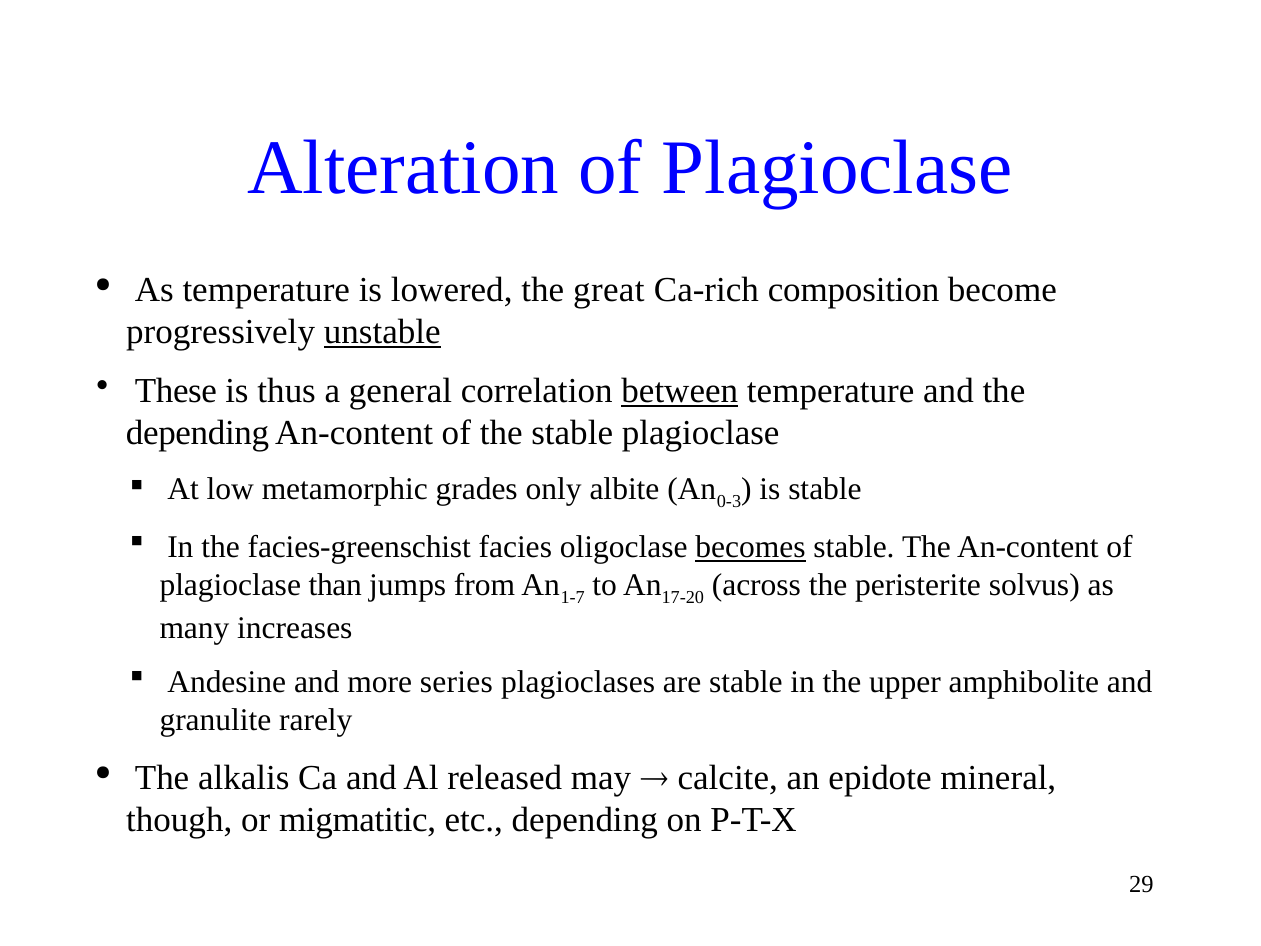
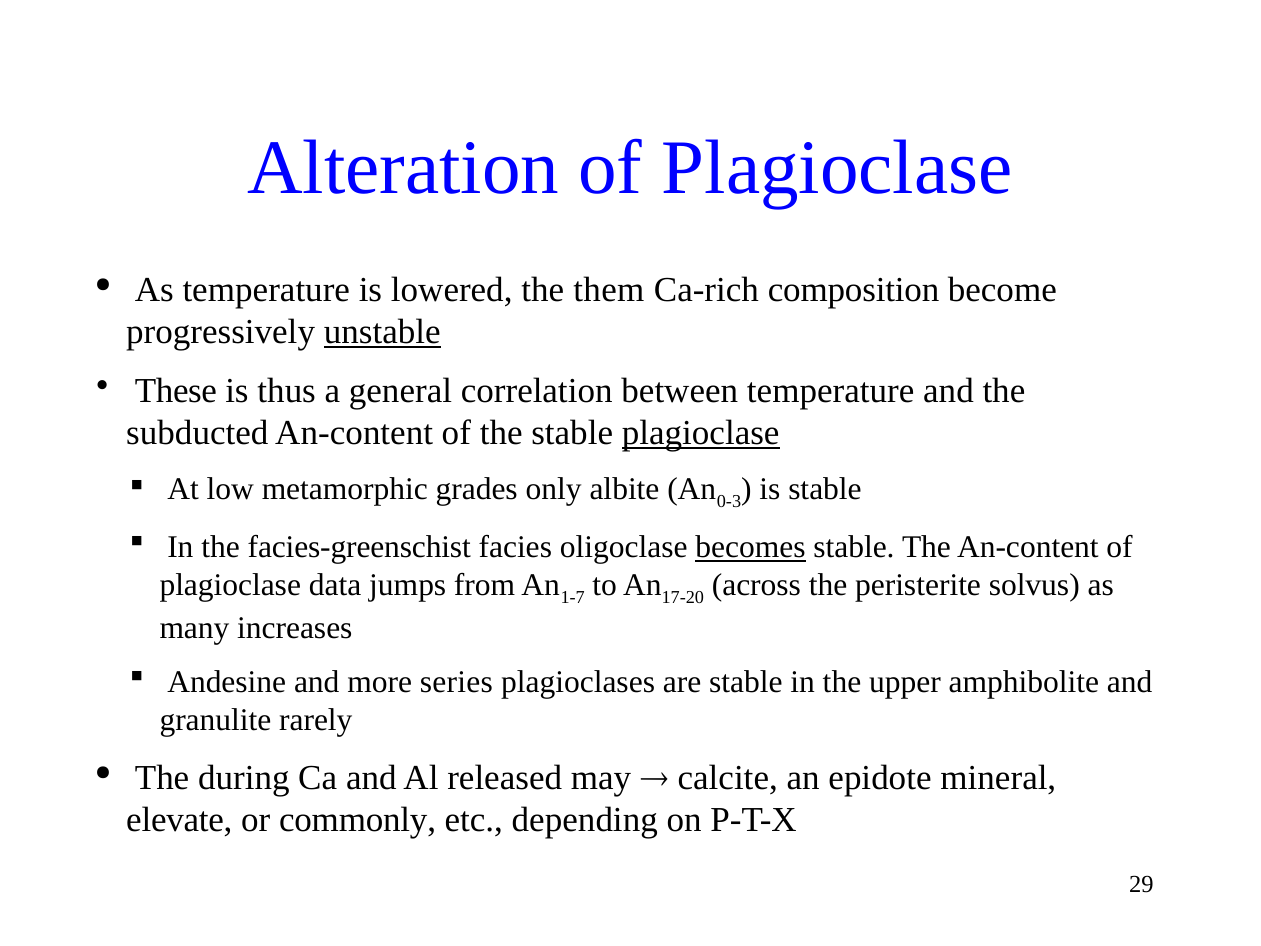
great: great -> them
between underline: present -> none
depending at (198, 433): depending -> subducted
plagioclase at (701, 433) underline: none -> present
than: than -> data
alkalis: alkalis -> during
though: though -> elevate
migmatitic: migmatitic -> commonly
